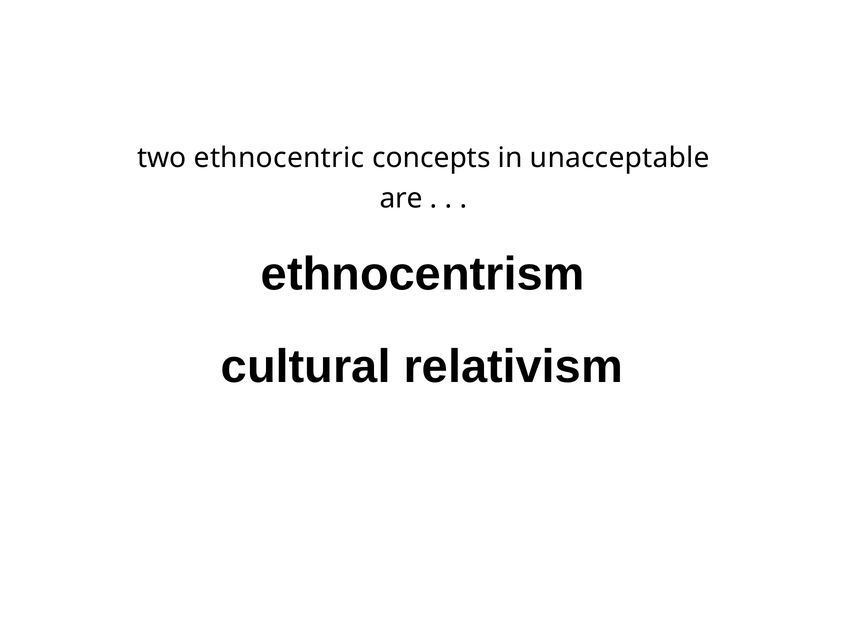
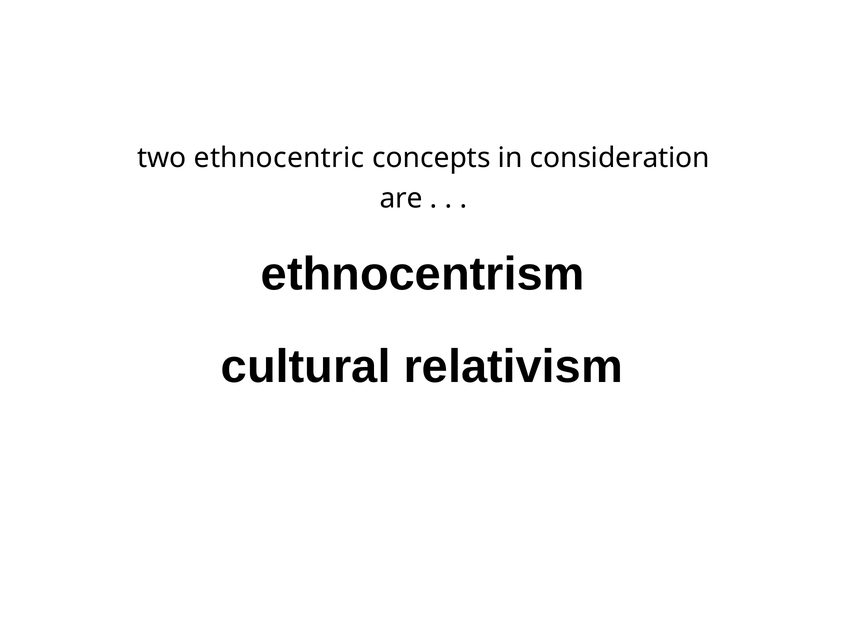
unacceptable: unacceptable -> consideration
